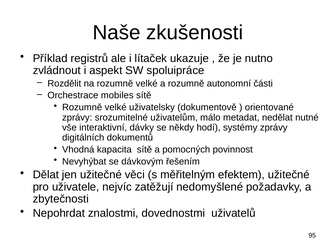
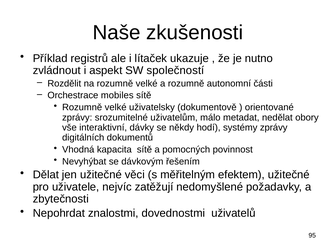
spoluipráce: spoluipráce -> společností
nutné: nutné -> obory
